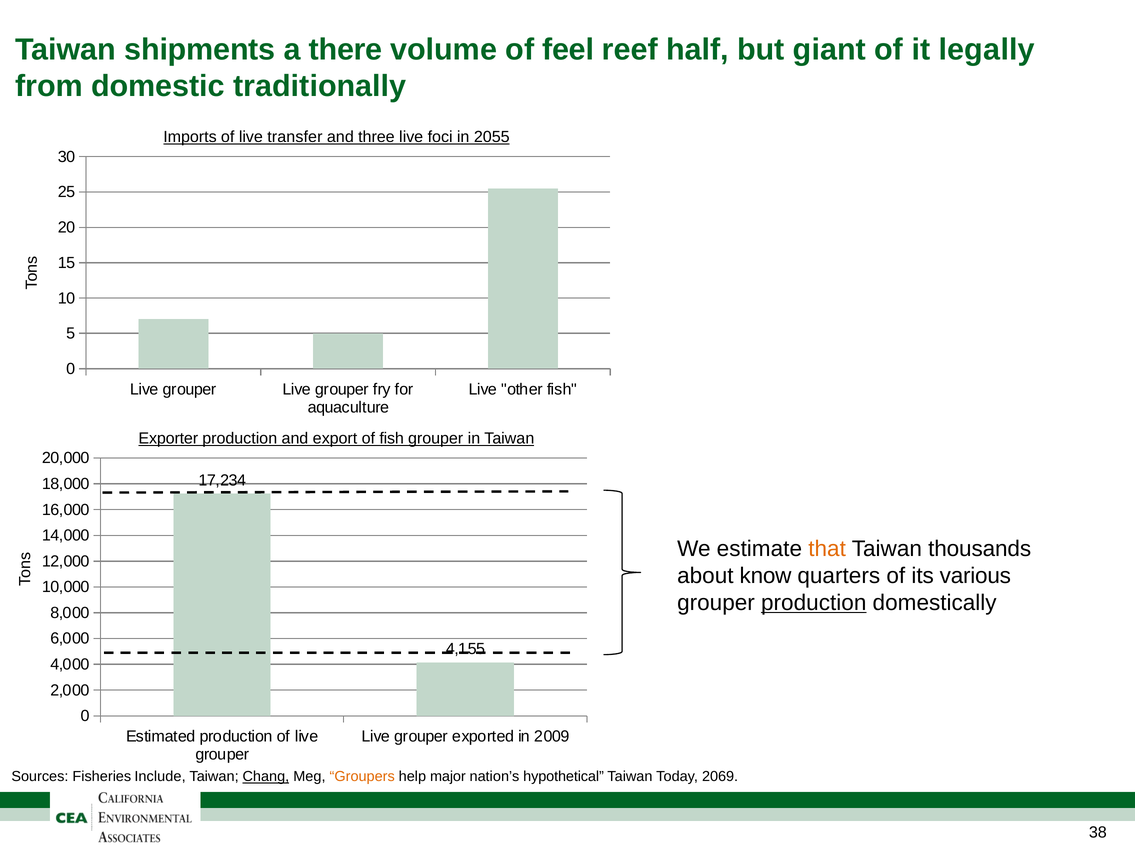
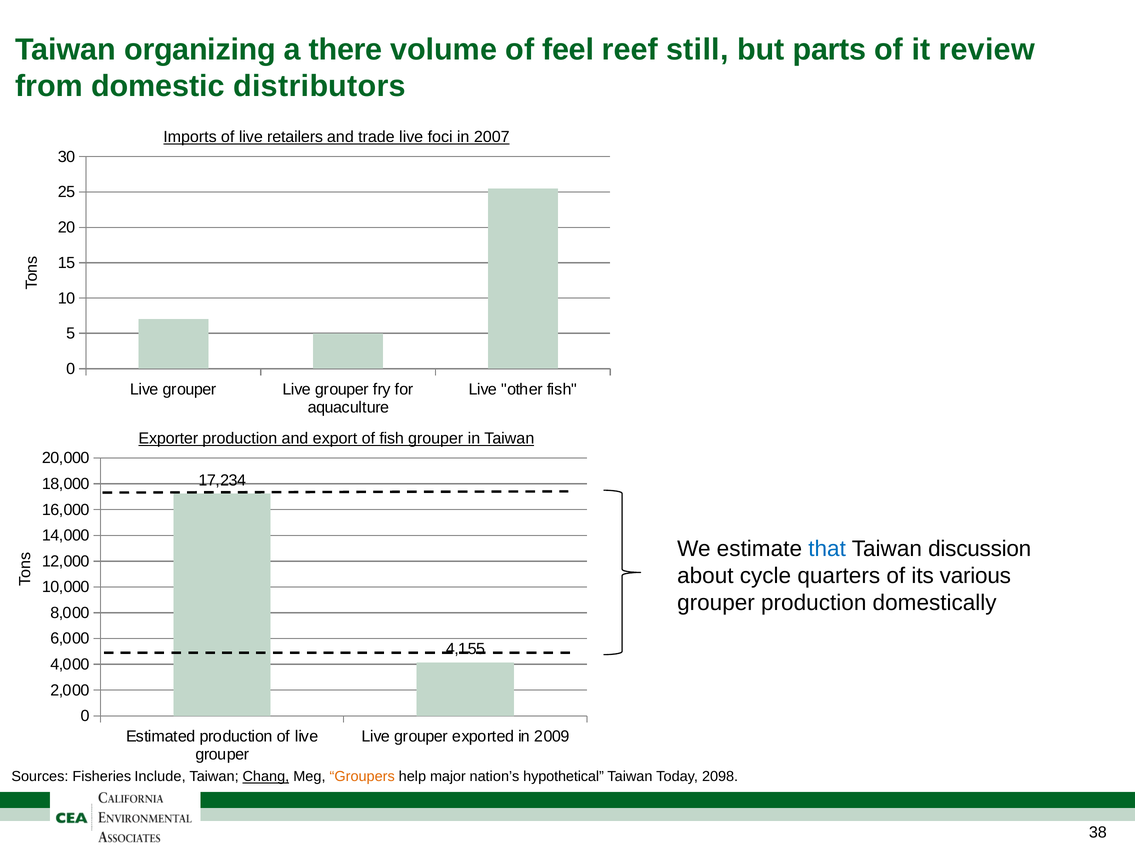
shipments: shipments -> organizing
half: half -> still
giant: giant -> parts
legally: legally -> review
traditionally: traditionally -> distributors
transfer: transfer -> retailers
three: three -> trade
2055: 2055 -> 2007
that colour: orange -> blue
thousands: thousands -> discussion
know: know -> cycle
production at (814, 603) underline: present -> none
2069: 2069 -> 2098
